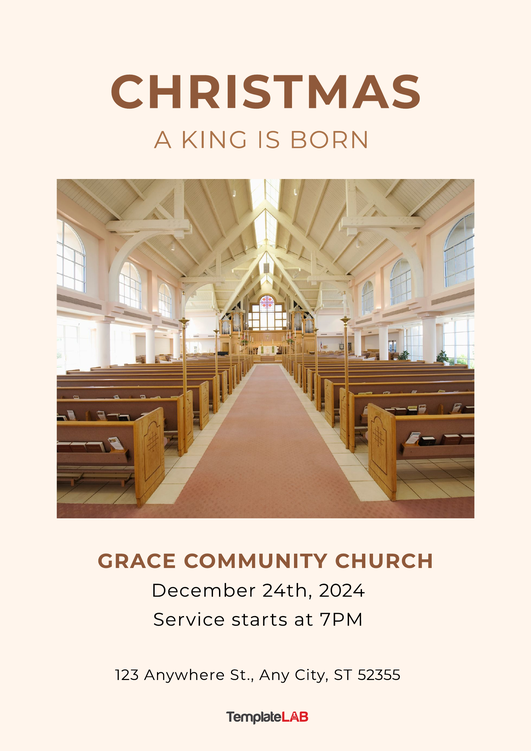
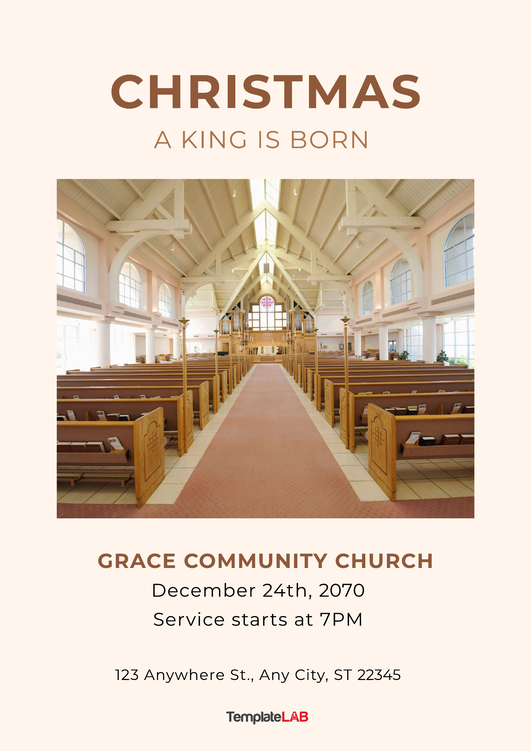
2024: 2024 -> 2070
52355: 52355 -> 22345
